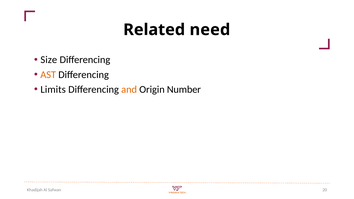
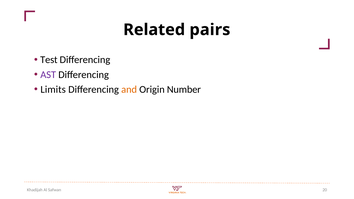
need: need -> pairs
Size: Size -> Test
AST colour: orange -> purple
